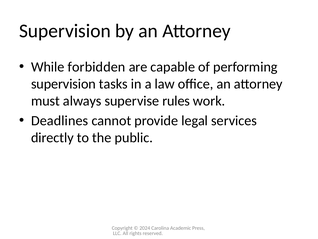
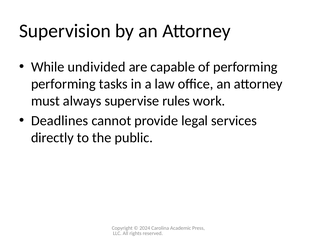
forbidden: forbidden -> undivided
supervision at (63, 84): supervision -> performing
